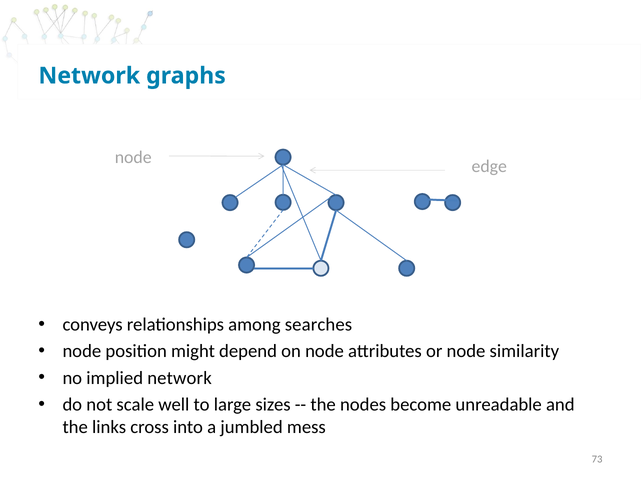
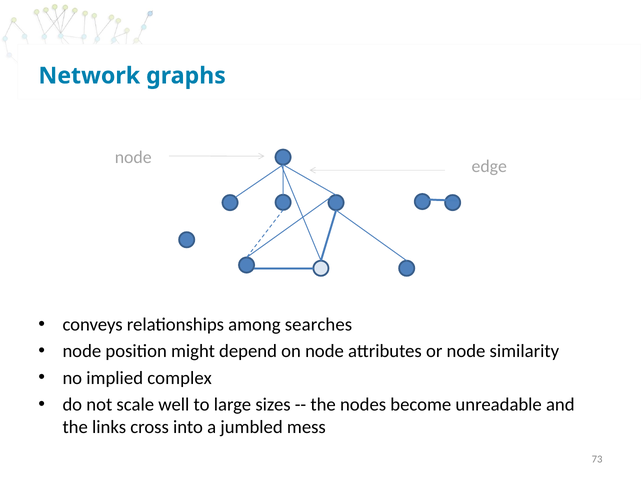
implied network: network -> complex
